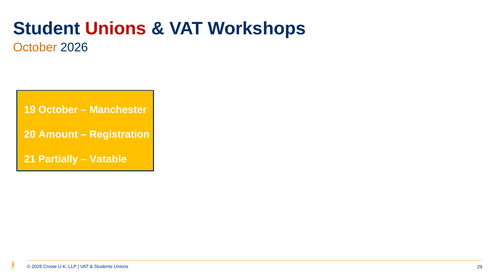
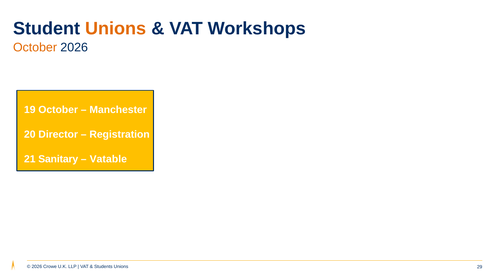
Unions at (116, 29) colour: red -> orange
Amount: Amount -> Director
Partially: Partially -> Sanitary
